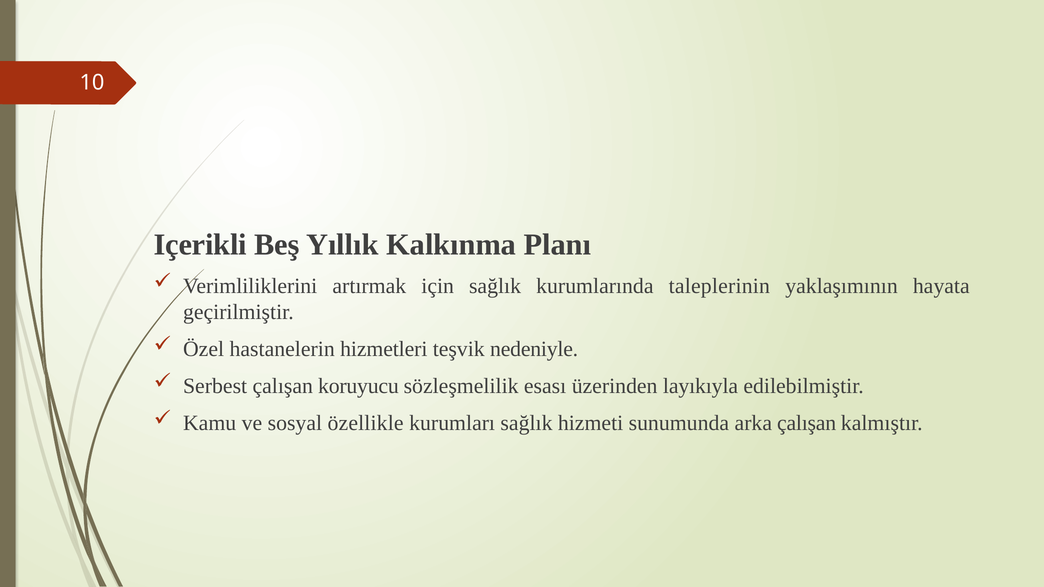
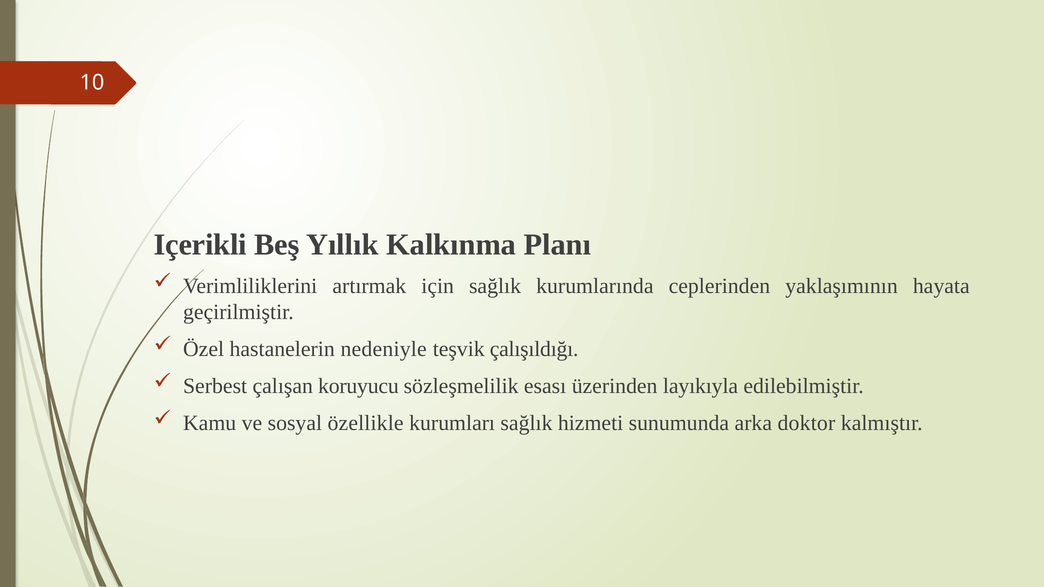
taleplerinin: taleplerinin -> ceplerinden
hizmetleri: hizmetleri -> nedeniyle
nedeniyle: nedeniyle -> çalışıldığı
arka çalışan: çalışan -> doktor
